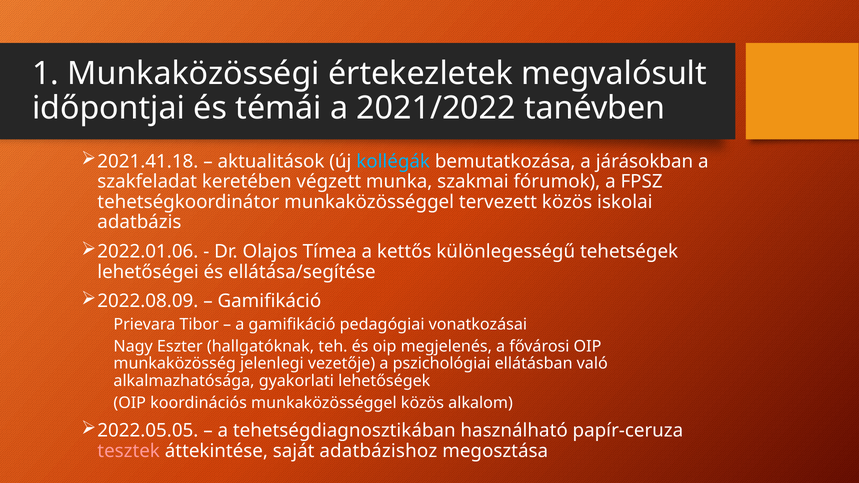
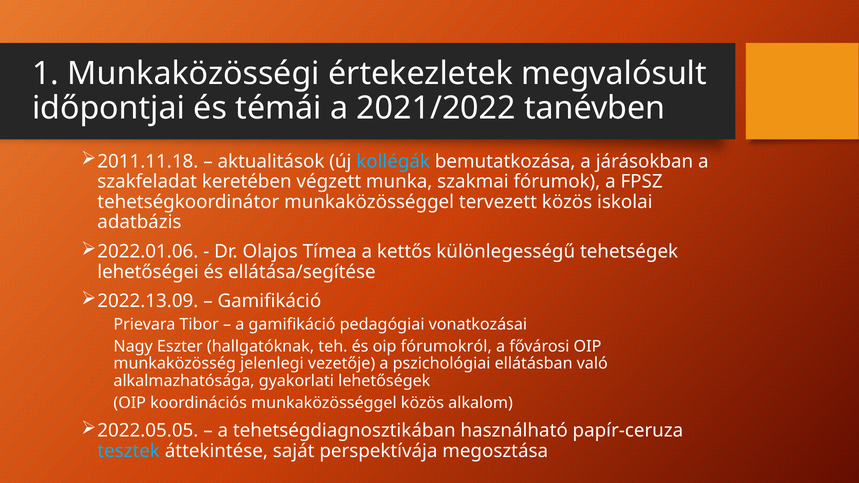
2021.41.18: 2021.41.18 -> 2011.11.18
2022.08.09: 2022.08.09 -> 2022.13.09
megjelenés: megjelenés -> fórumokról
tesztek colour: pink -> light blue
adatbázishoz: adatbázishoz -> perspektívája
